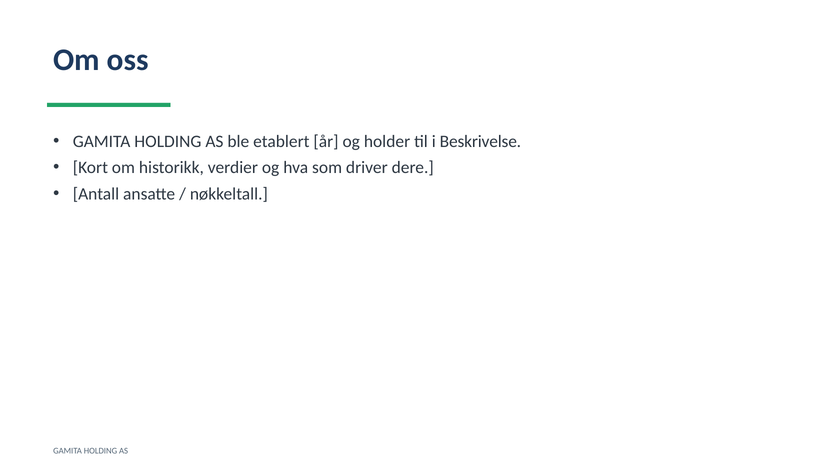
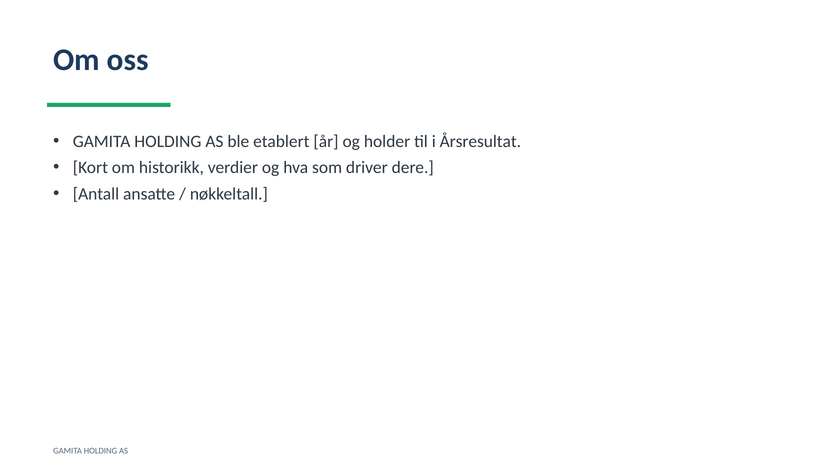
Beskrivelse: Beskrivelse -> Årsresultat
